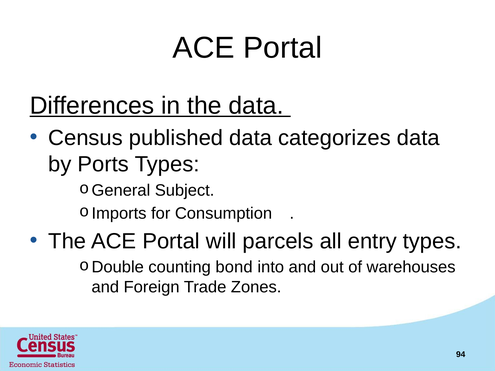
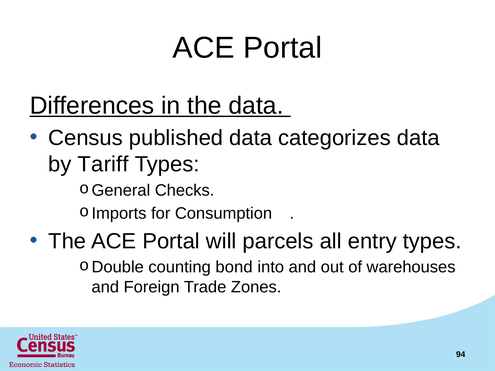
Ports: Ports -> Tariff
Subject: Subject -> Checks
